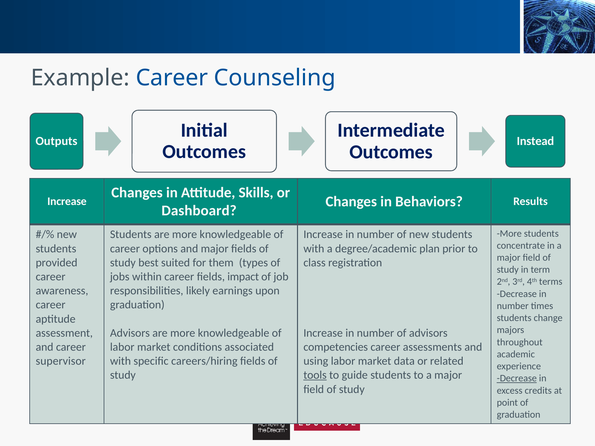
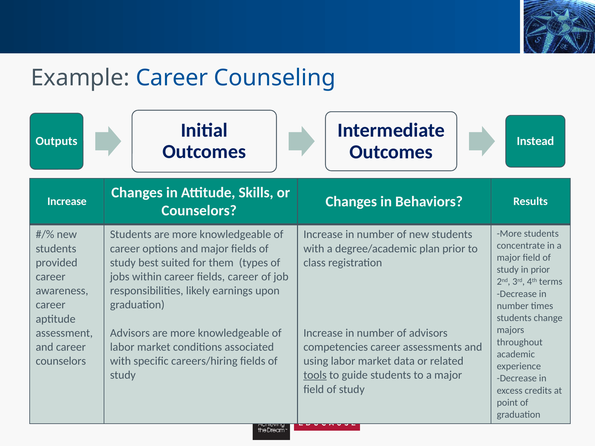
Dashboard at (199, 211): Dashboard -> Counselors
in term: term -> prior
fields impact: impact -> career
supervisor at (61, 361): supervisor -> counselors
Decrease at (517, 379) underline: present -> none
